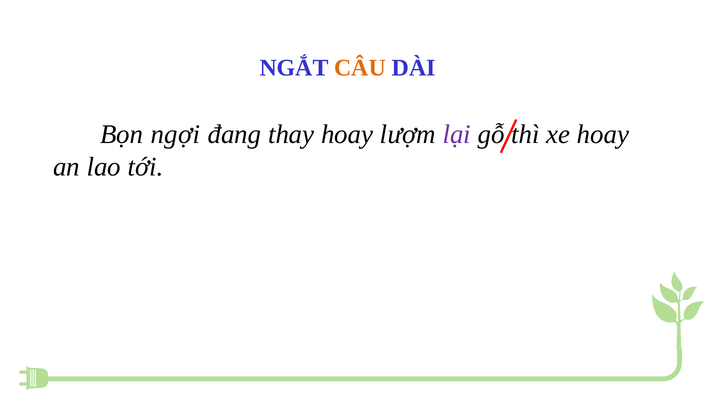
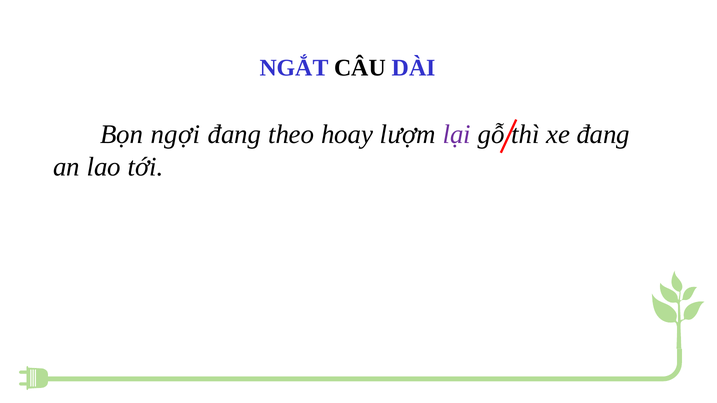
CÂU colour: orange -> black
thay: thay -> theo
xe hoay: hoay -> đang
